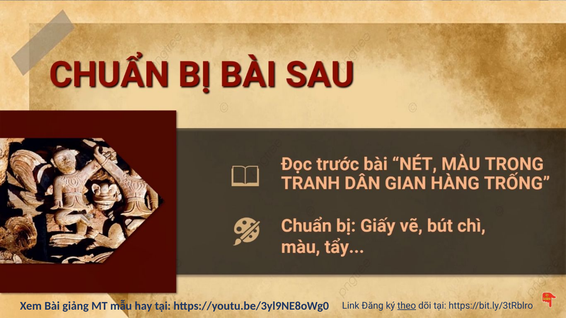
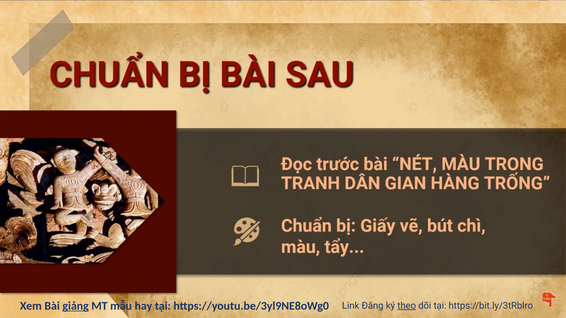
giảng underline: none -> present
